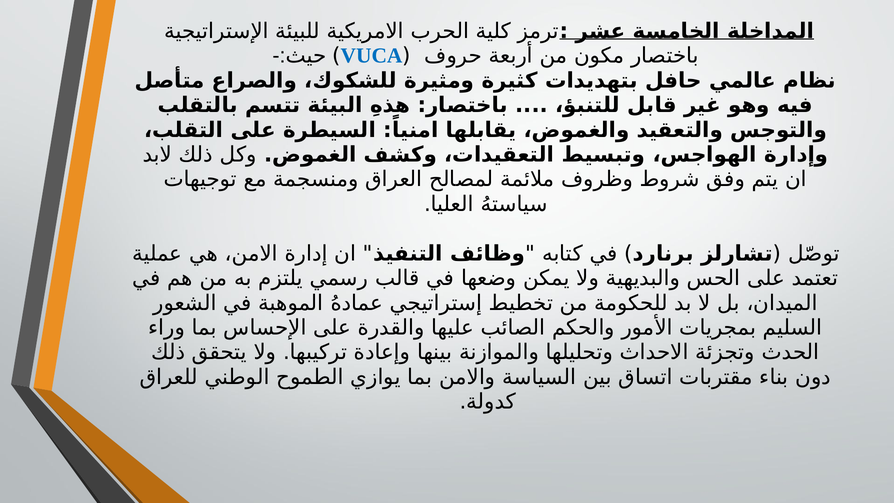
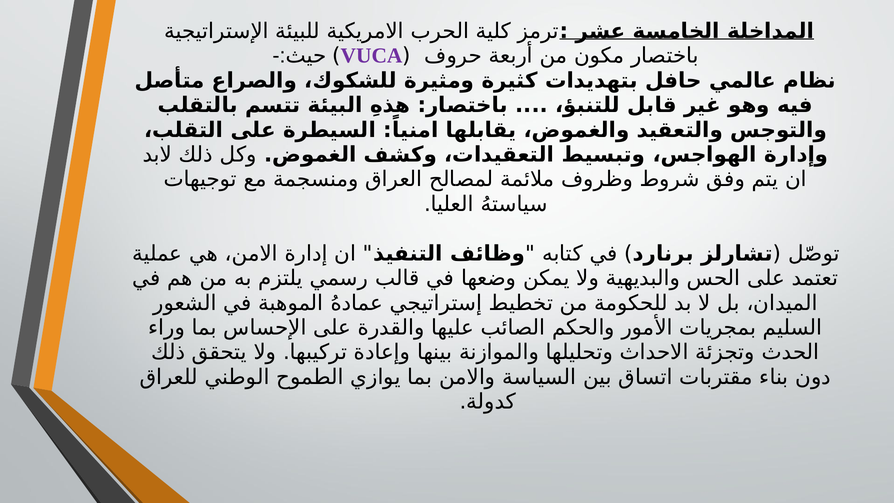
VUCA colour: blue -> purple
